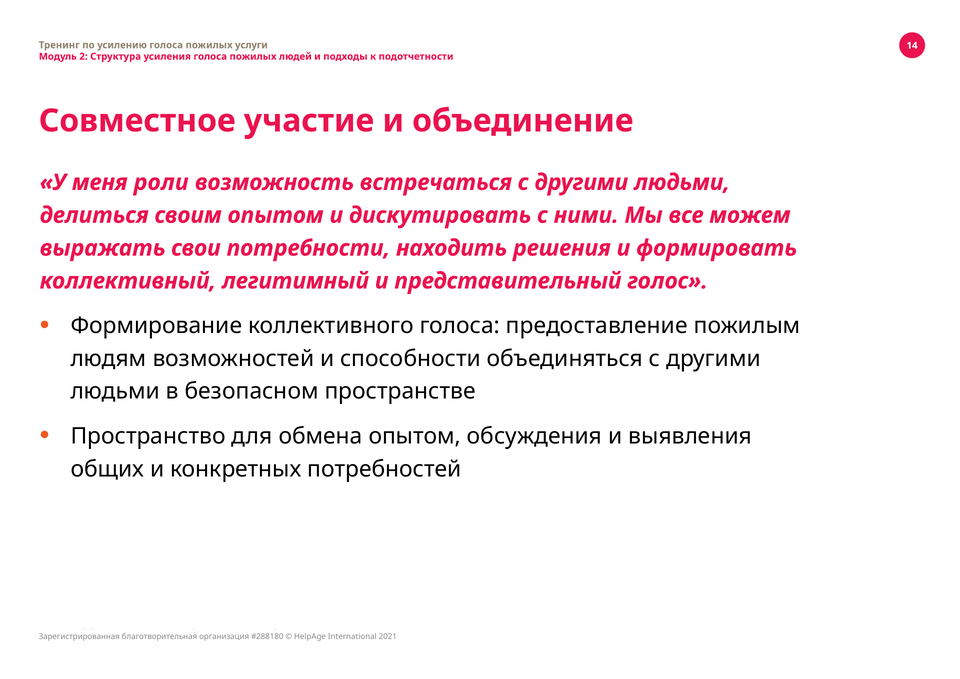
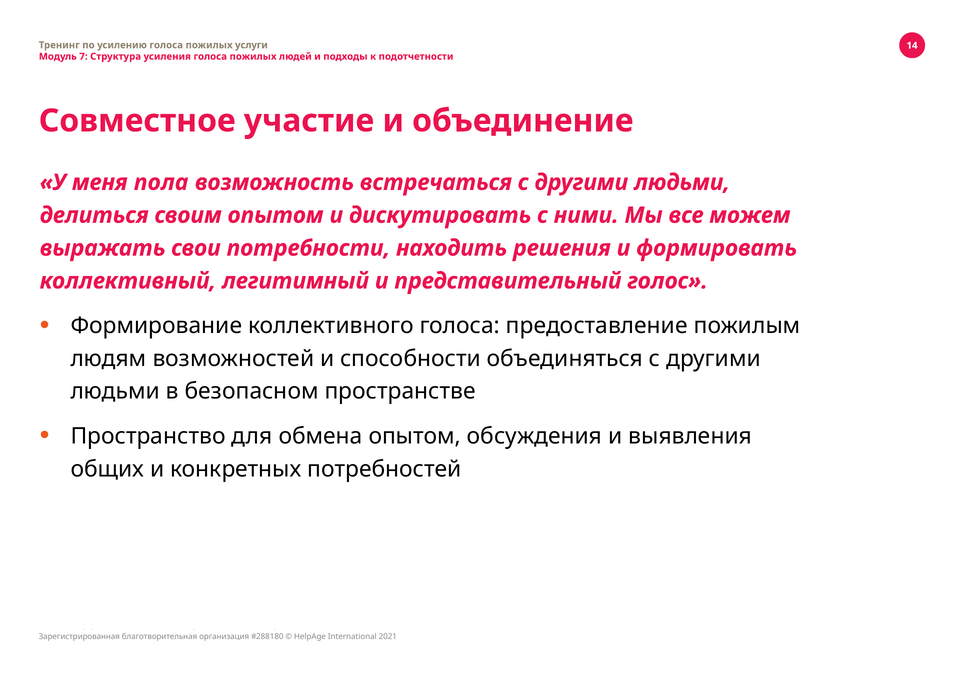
2: 2 -> 7
роли: роли -> пола
